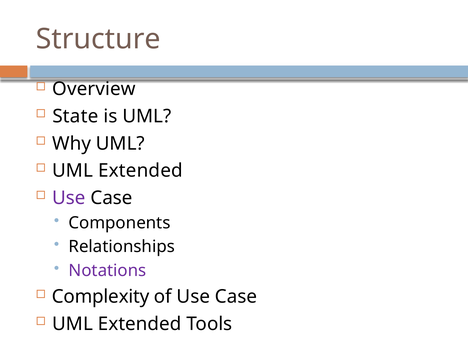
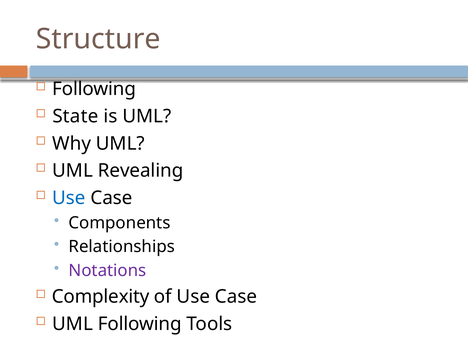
Overview at (94, 89): Overview -> Following
Extended at (140, 171): Extended -> Revealing
Use at (69, 198) colour: purple -> blue
Extended at (140, 324): Extended -> Following
